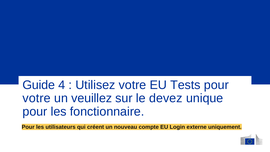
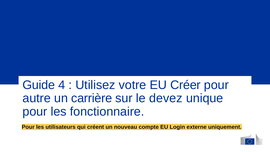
Tests: Tests -> Créer
votre at (37, 98): votre -> autre
veuillez: veuillez -> carrière
